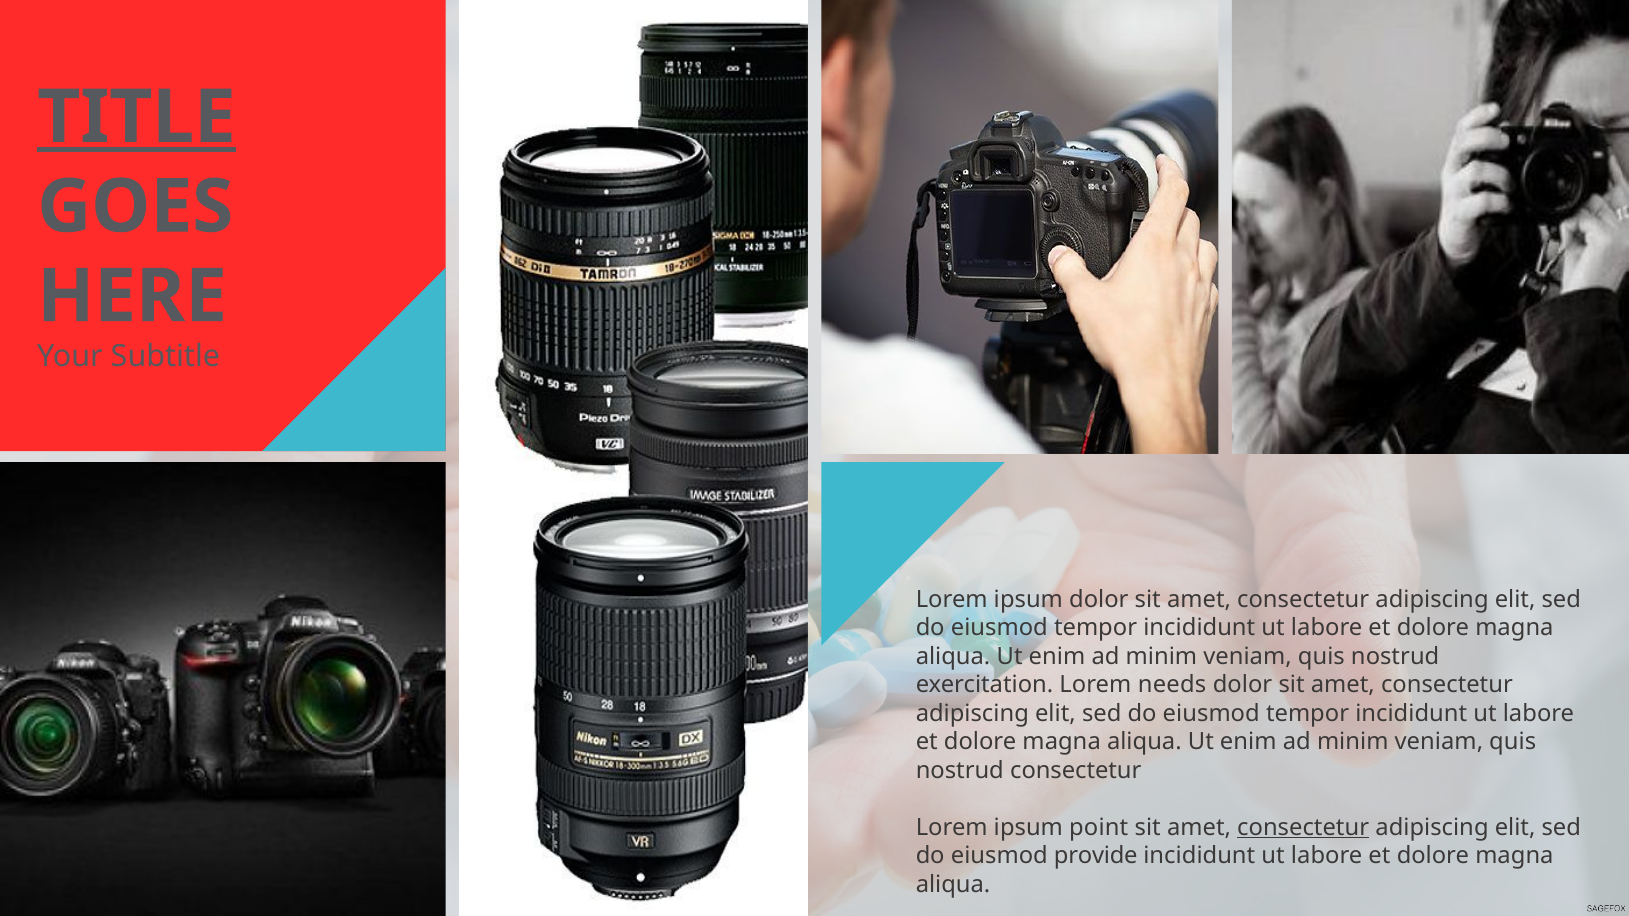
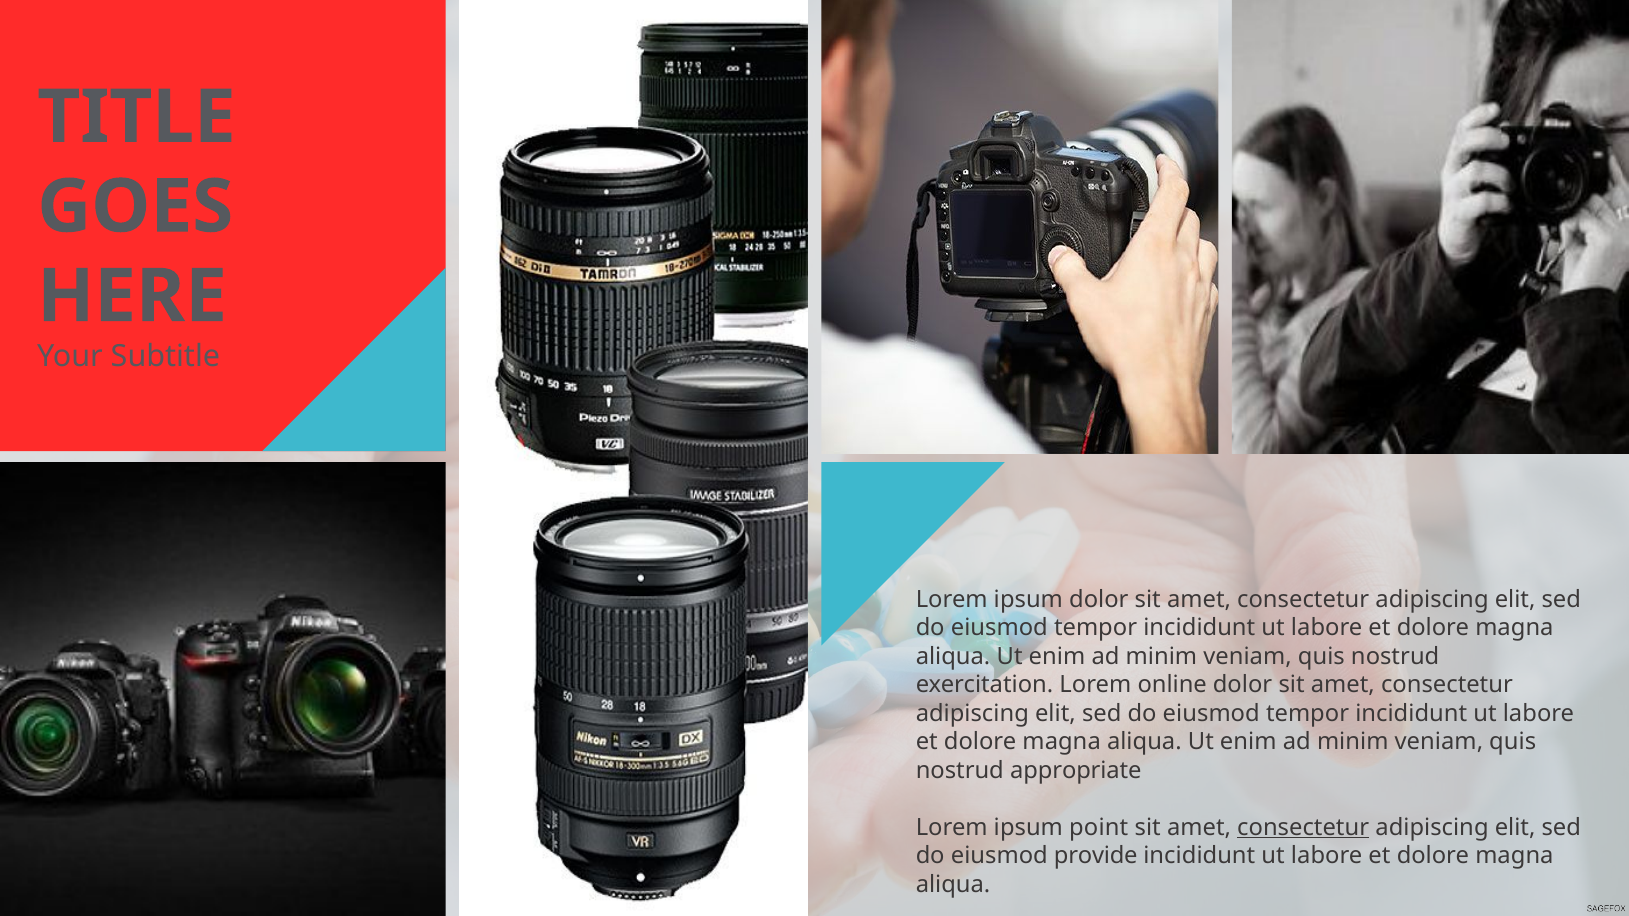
TITLE underline: present -> none
needs: needs -> online
nostrud consectetur: consectetur -> appropriate
